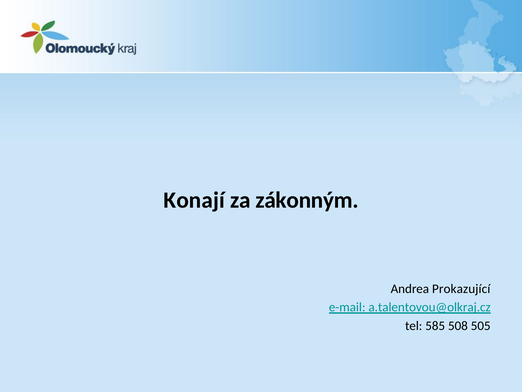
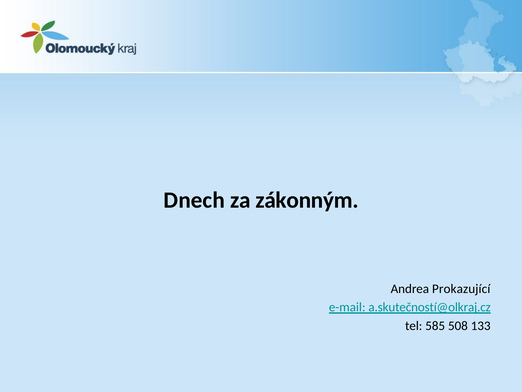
Konají: Konají -> Dnech
a.talentovou@olkraj.cz: a.talentovou@olkraj.cz -> a.skutečností@olkraj.cz
505: 505 -> 133
